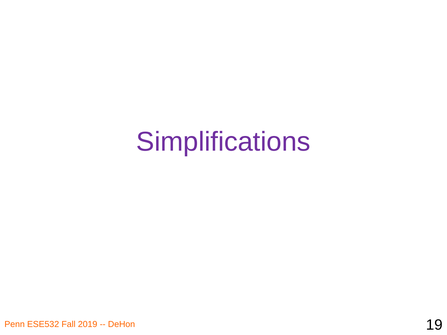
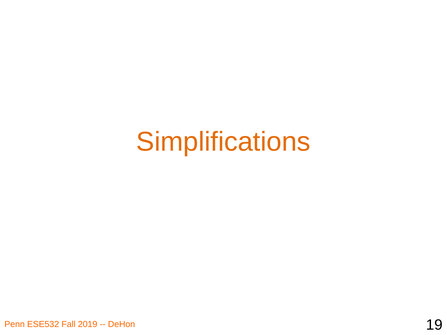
Simplifications colour: purple -> orange
